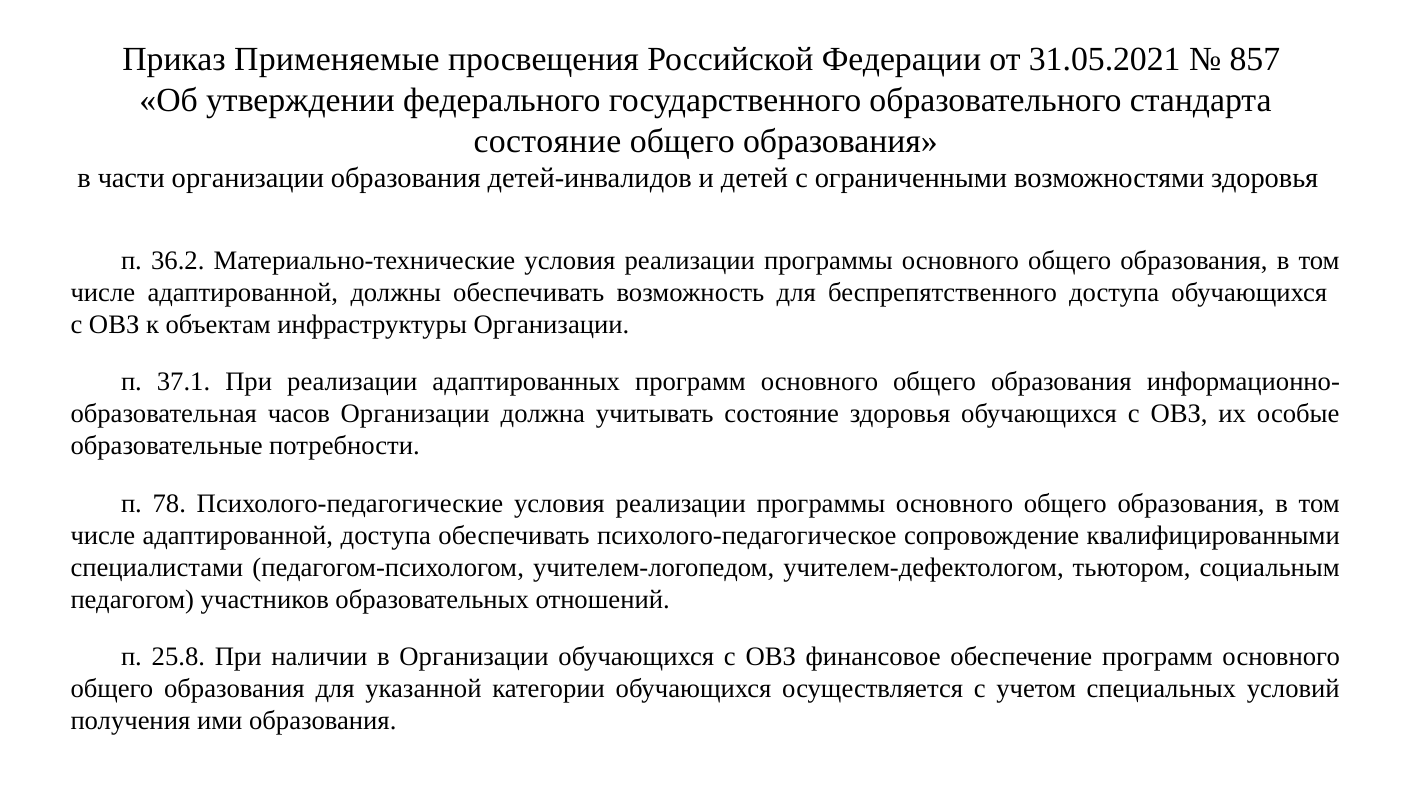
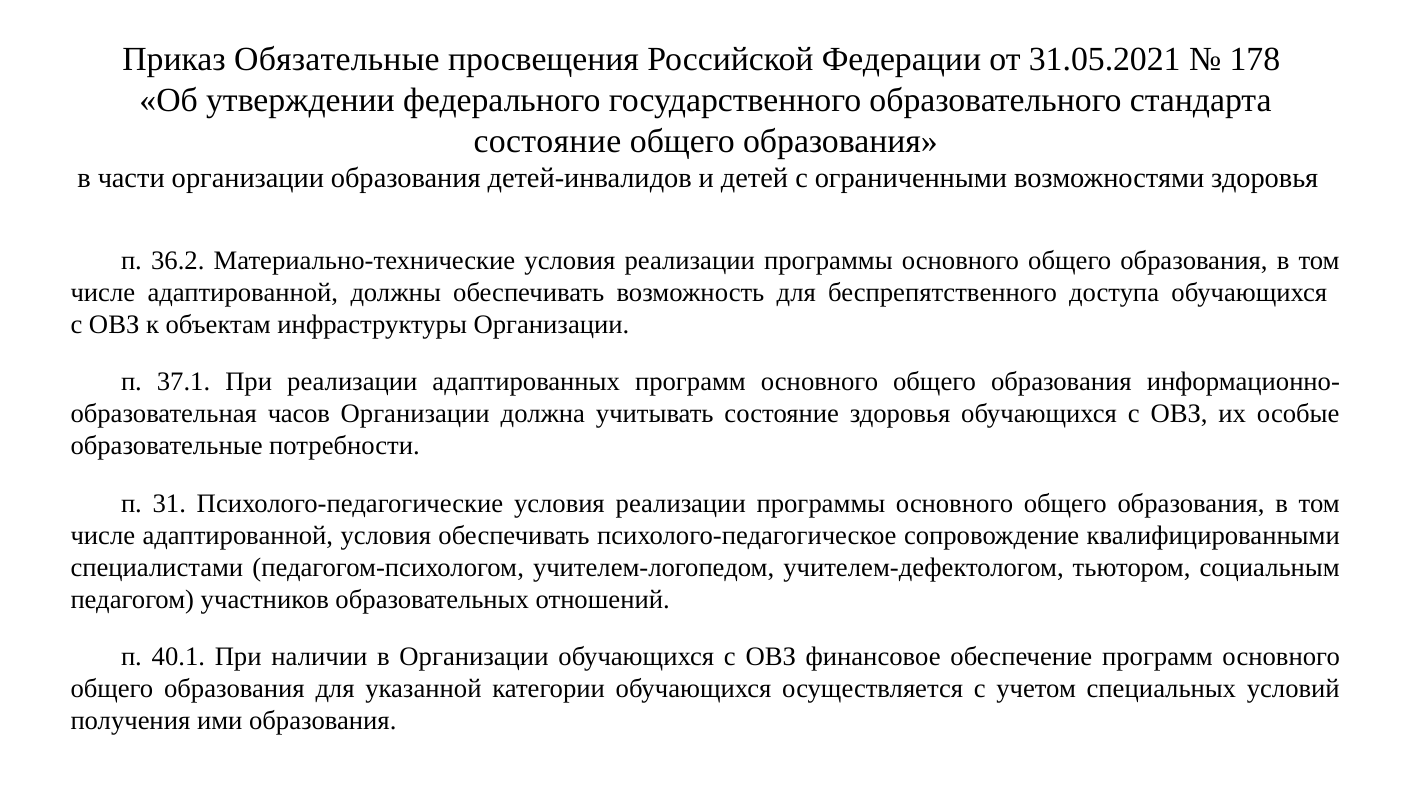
Применяемые: Применяемые -> Обязательные
857: 857 -> 178
78: 78 -> 31
адаптированной доступа: доступа -> условия
25.8: 25.8 -> 40.1
